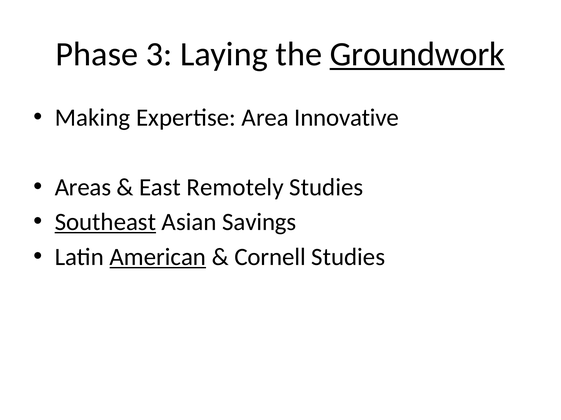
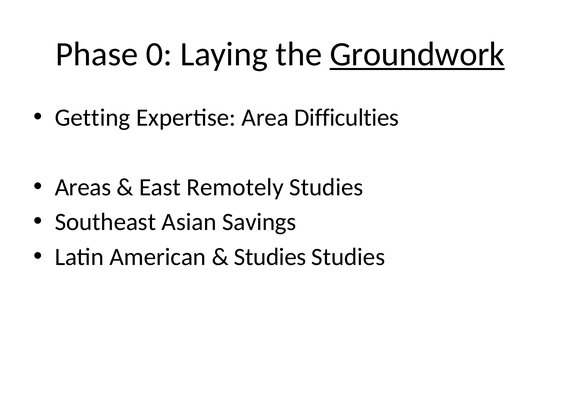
3: 3 -> 0
Making: Making -> Getting
Innovative: Innovative -> Difficulties
Southeast underline: present -> none
American underline: present -> none
Cornell at (270, 257): Cornell -> Studies
